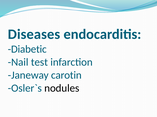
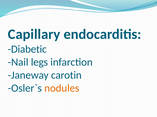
Diseases: Diseases -> Capillary
test: test -> legs
nodules colour: black -> orange
